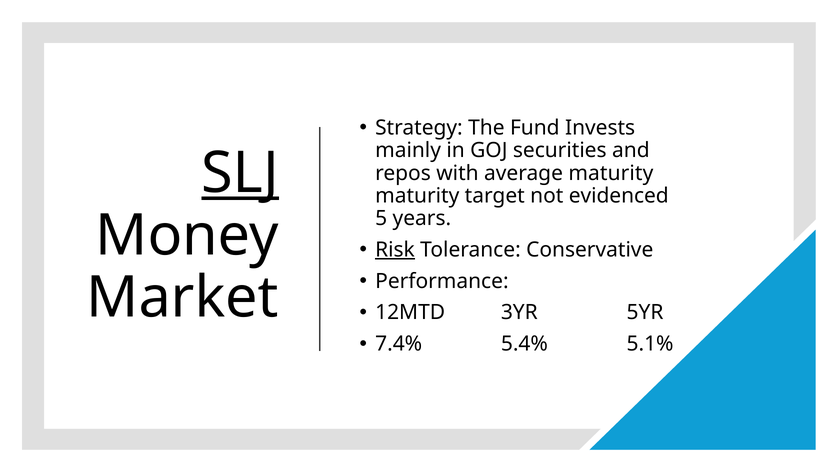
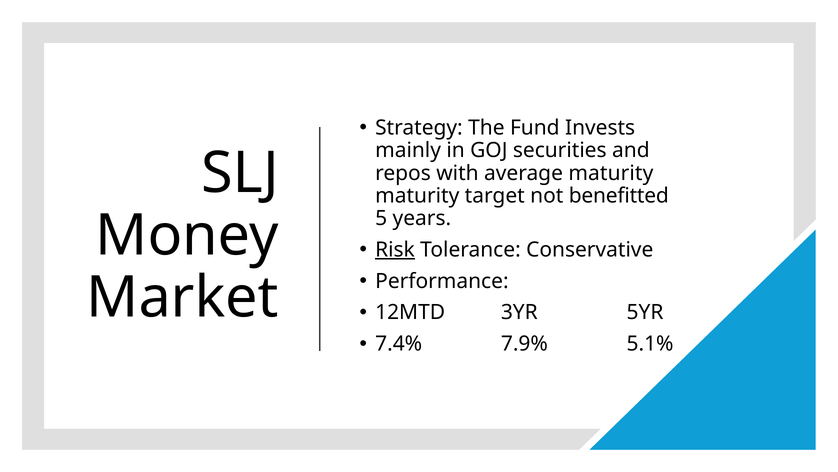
SLJ underline: present -> none
evidenced: evidenced -> benefitted
5.4%: 5.4% -> 7.9%
